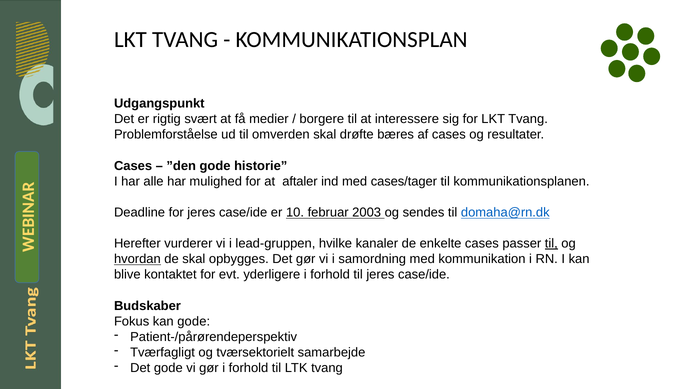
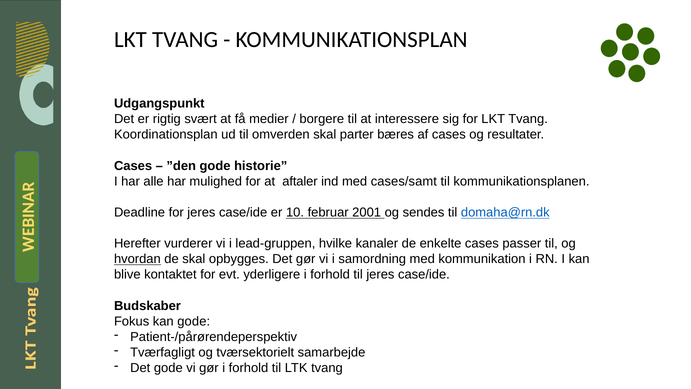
Problemforståelse: Problemforståelse -> Koordinationsplan
drøfte: drøfte -> parter
cases/tager: cases/tager -> cases/samt
2003: 2003 -> 2001
til at (551, 243) underline: present -> none
